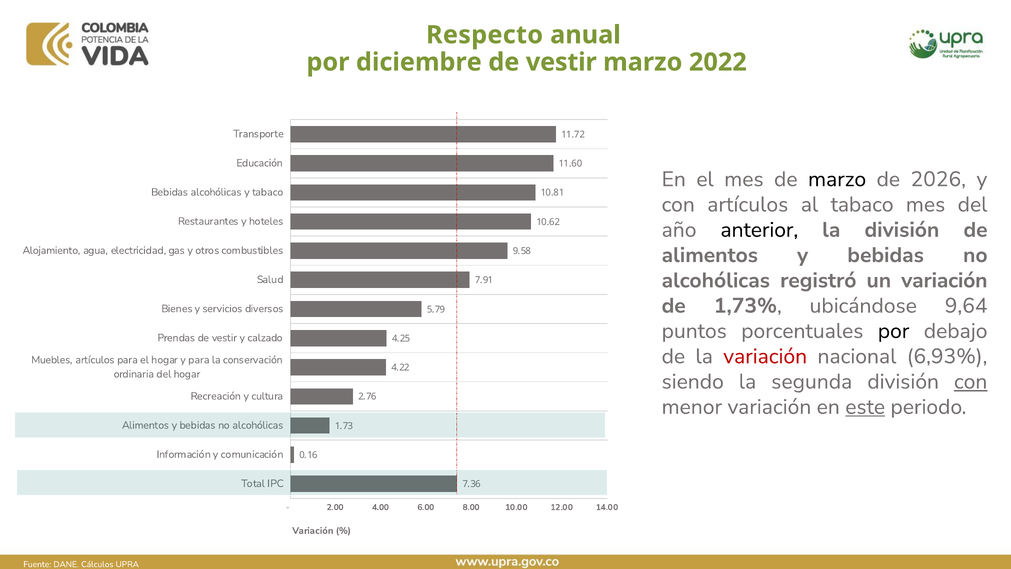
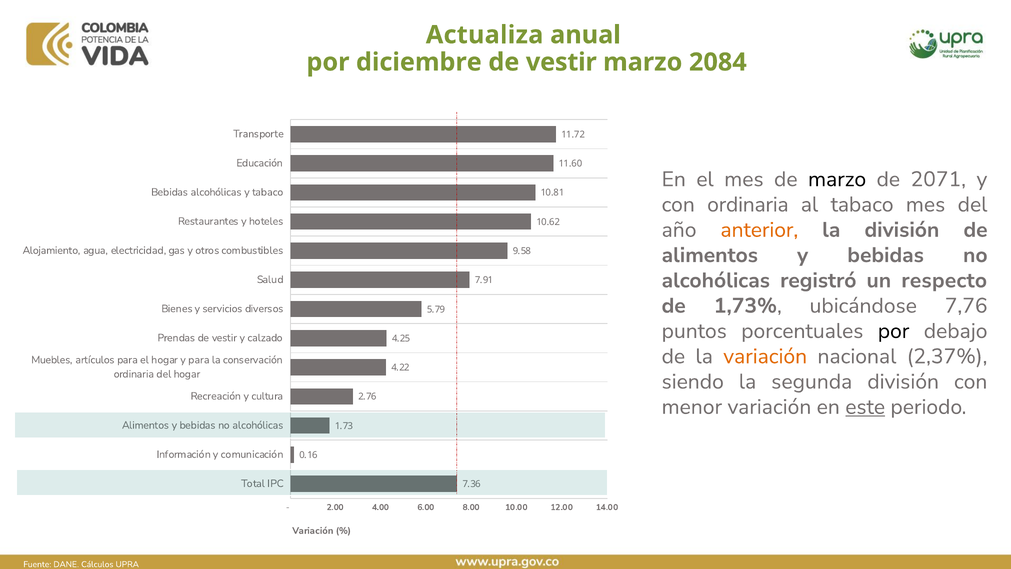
Respecto: Respecto -> Actualiza
2022: 2022 -> 2084
2026: 2026 -> 2071
con artículos: artículos -> ordinaria
anterior colour: black -> orange
un variación: variación -> respecto
9,64: 9,64 -> 7,76
variación at (765, 356) colour: red -> orange
6,93%: 6,93% -> 2,37%
con at (971, 381) underline: present -> none
